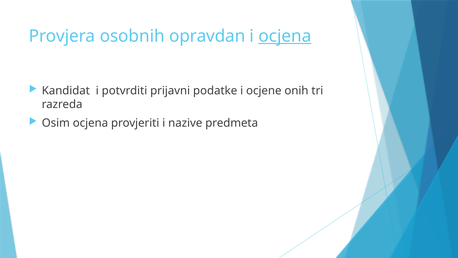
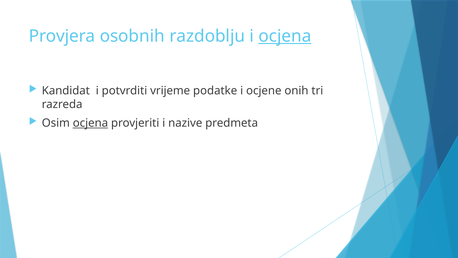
opravdan: opravdan -> razdoblju
prijavni: prijavni -> vrijeme
ocjena at (90, 123) underline: none -> present
